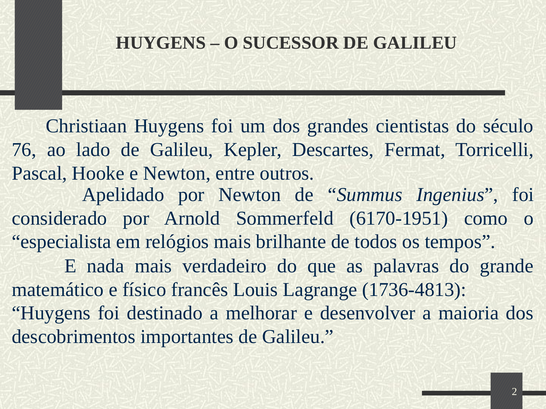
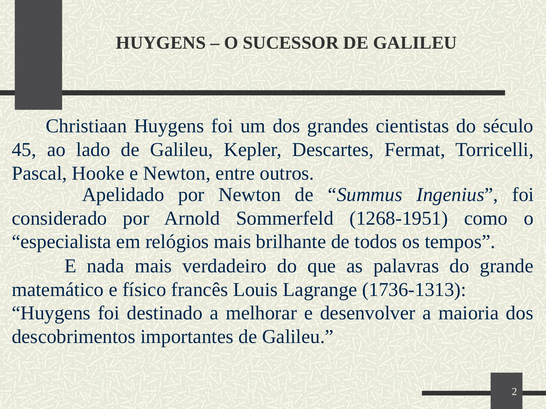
76: 76 -> 45
6170-1951: 6170-1951 -> 1268-1951
1736-4813: 1736-4813 -> 1736-1313
